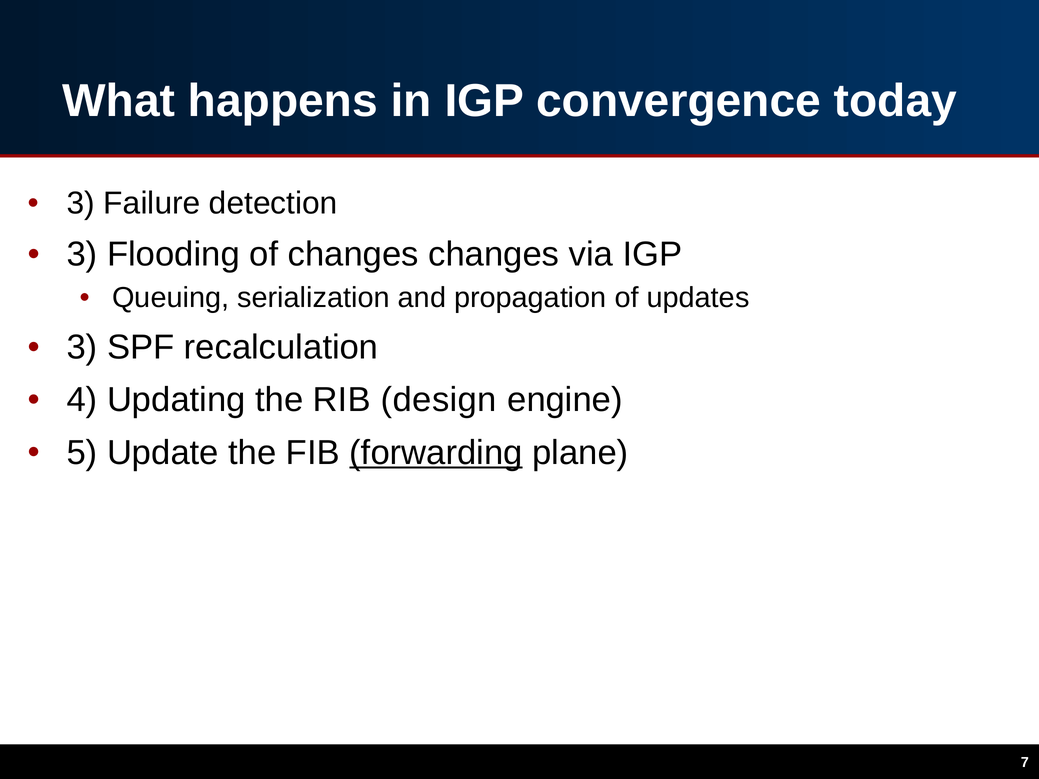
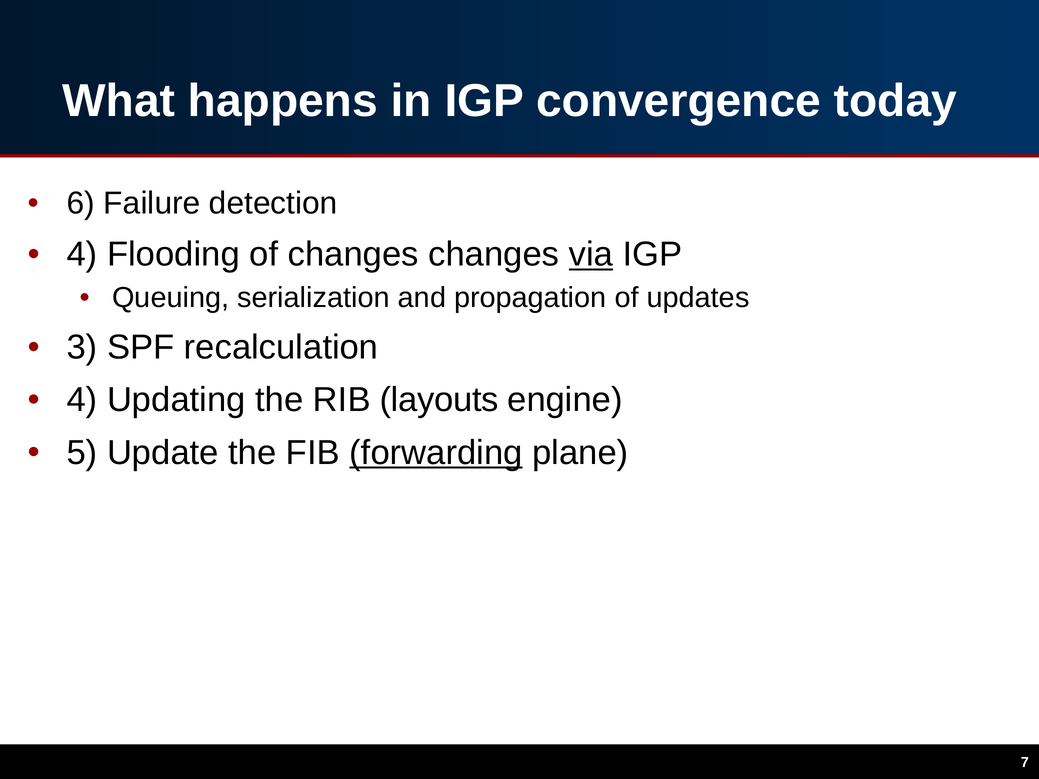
3 at (81, 203): 3 -> 6
3 at (82, 254): 3 -> 4
via underline: none -> present
design: design -> layouts
